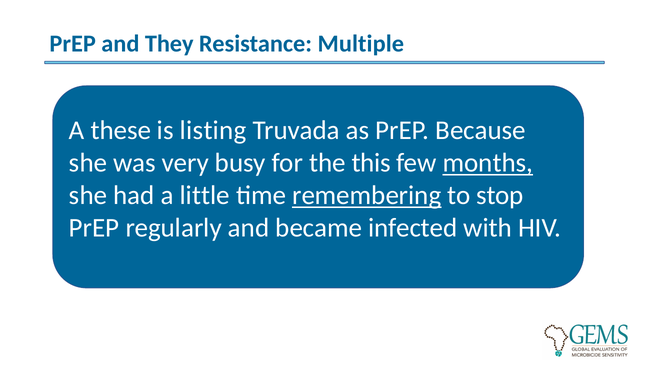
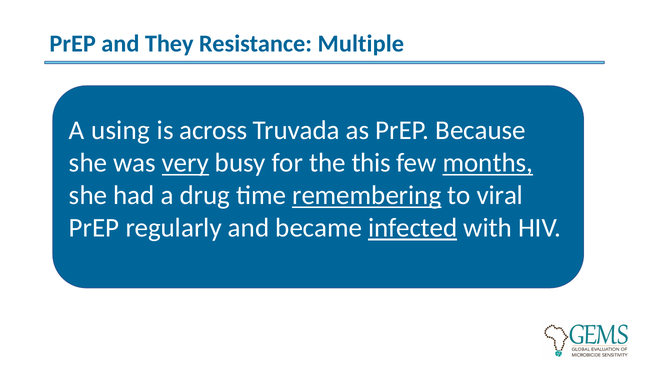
these: these -> using
listing: listing -> across
very underline: none -> present
little: little -> drug
stop: stop -> viral
infected underline: none -> present
